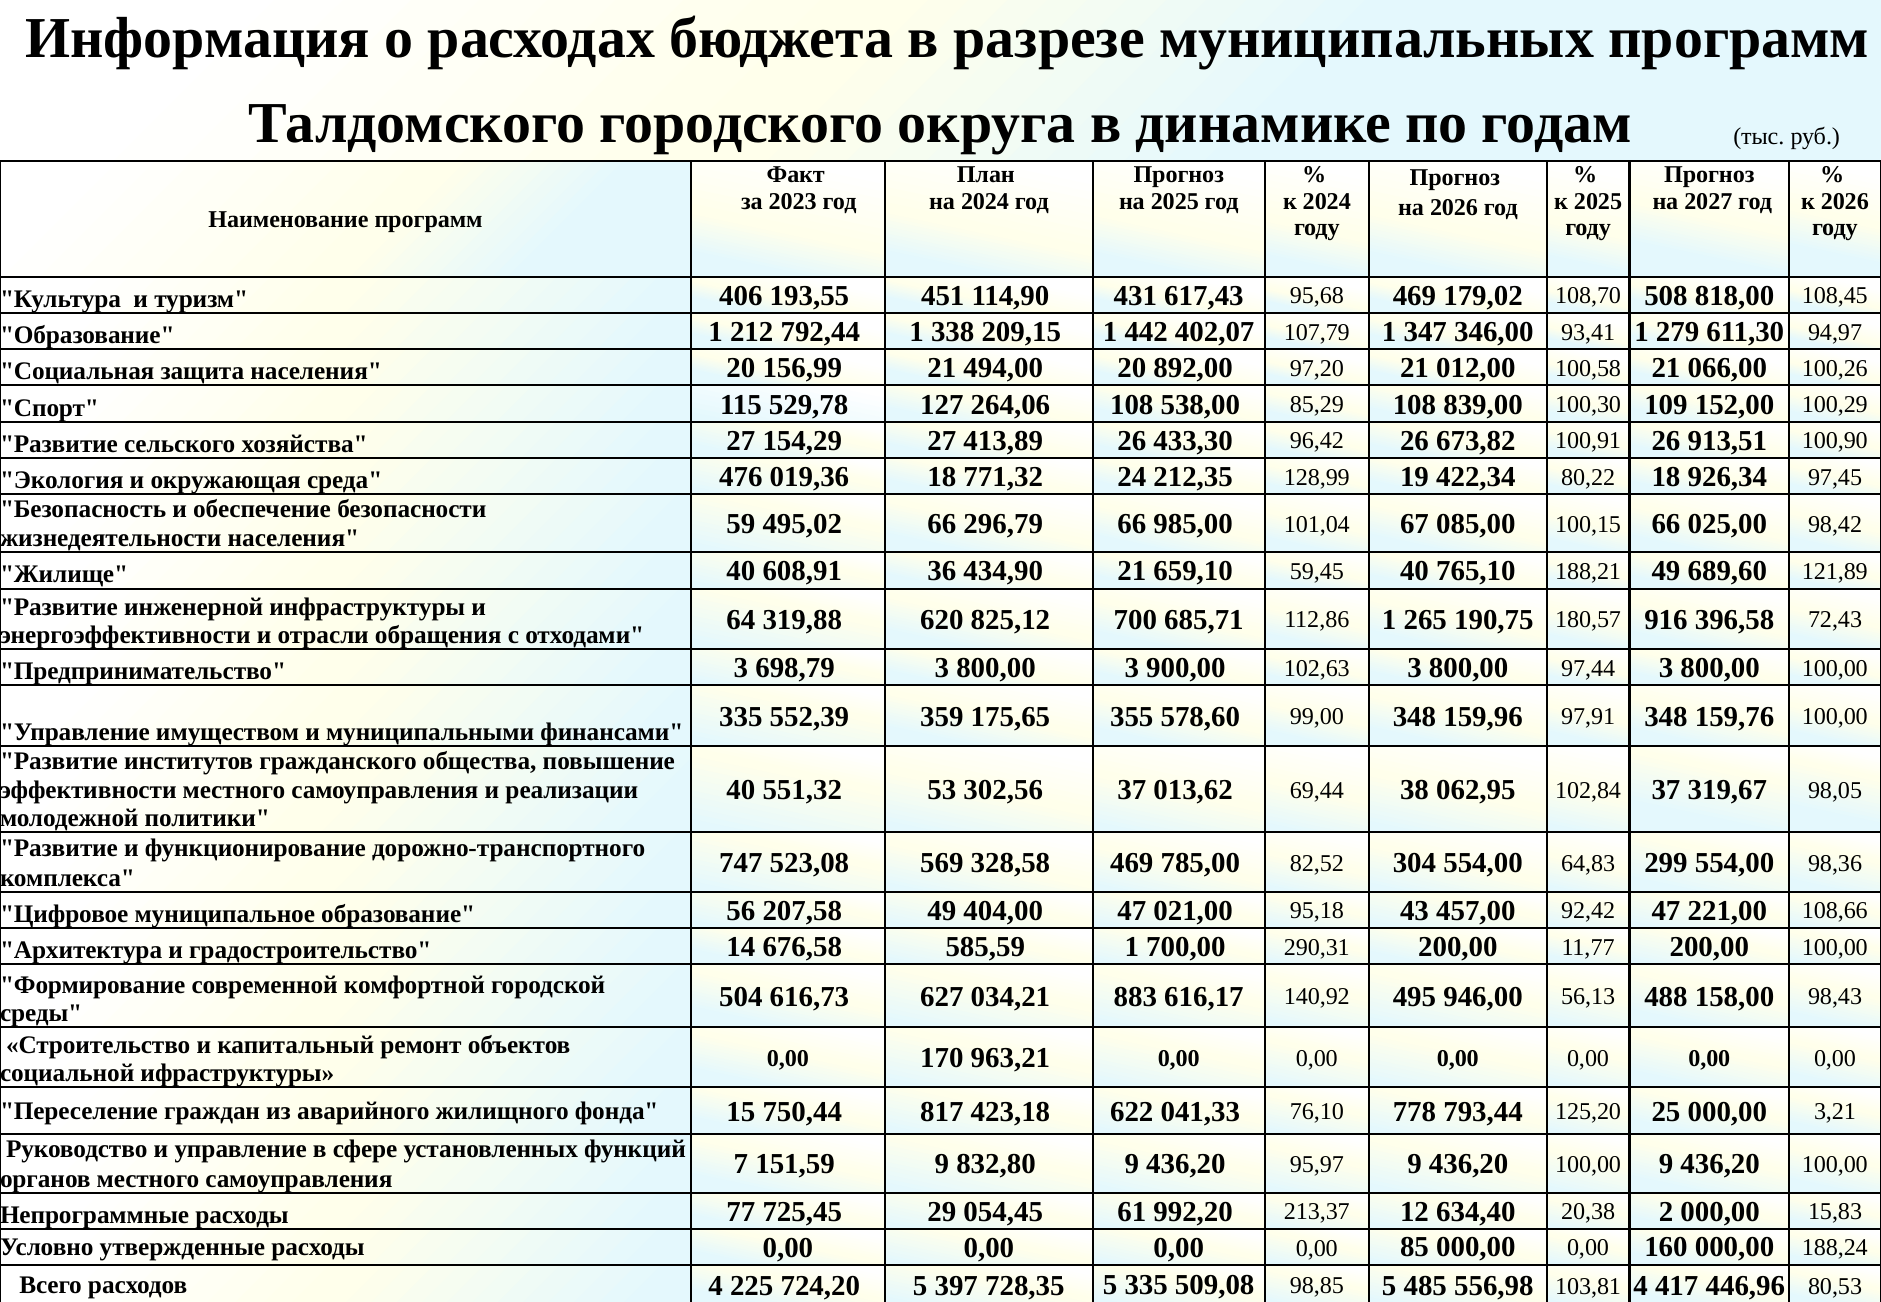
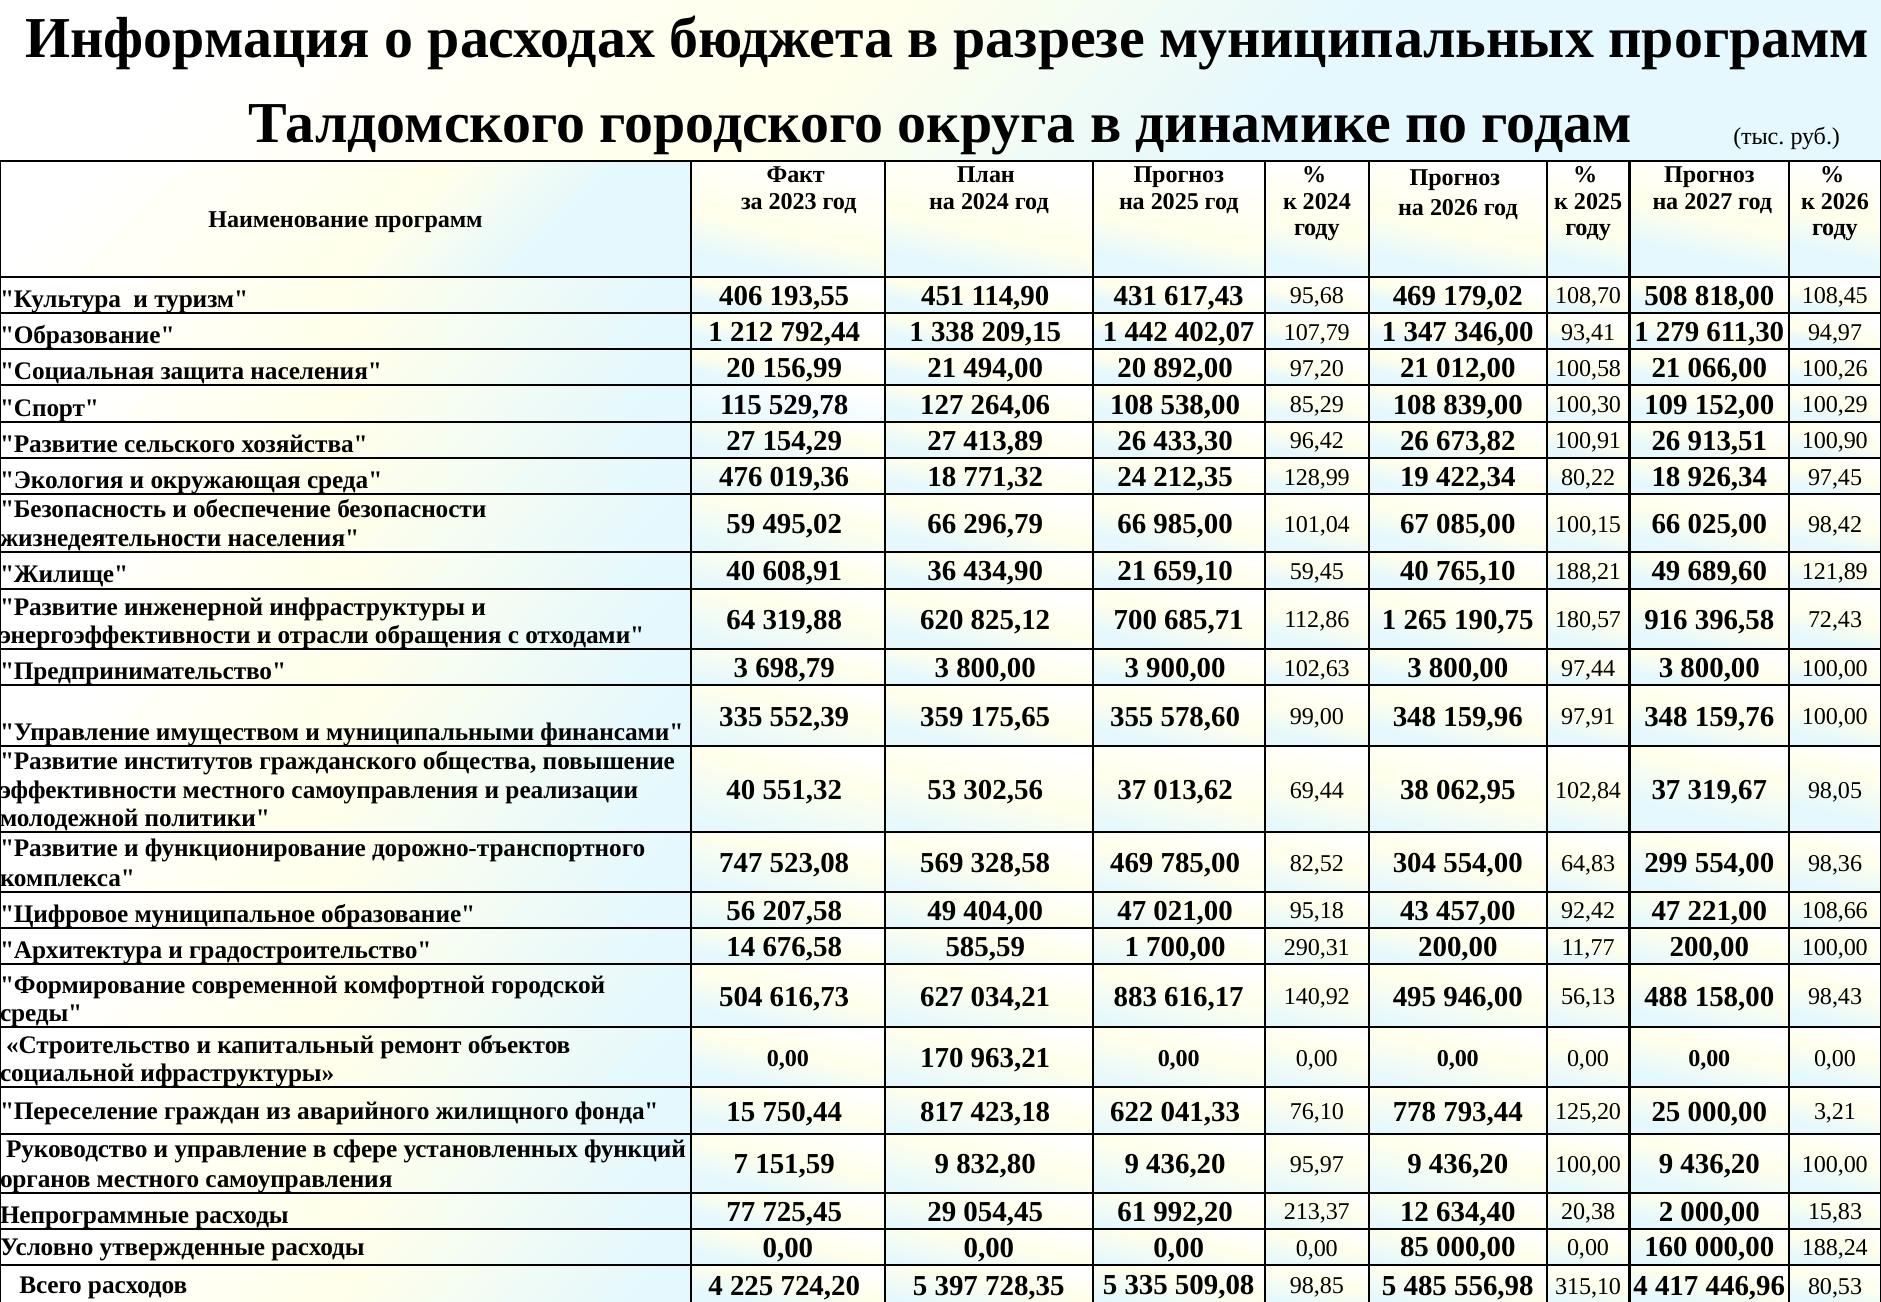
103,81: 103,81 -> 315,10
